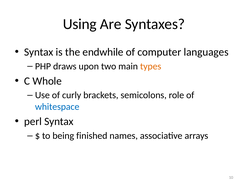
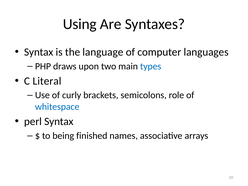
endwhile: endwhile -> language
types colour: orange -> blue
Whole: Whole -> Literal
